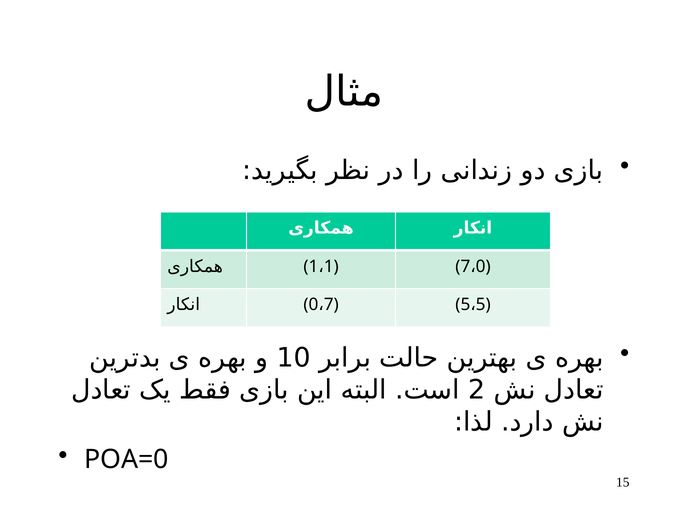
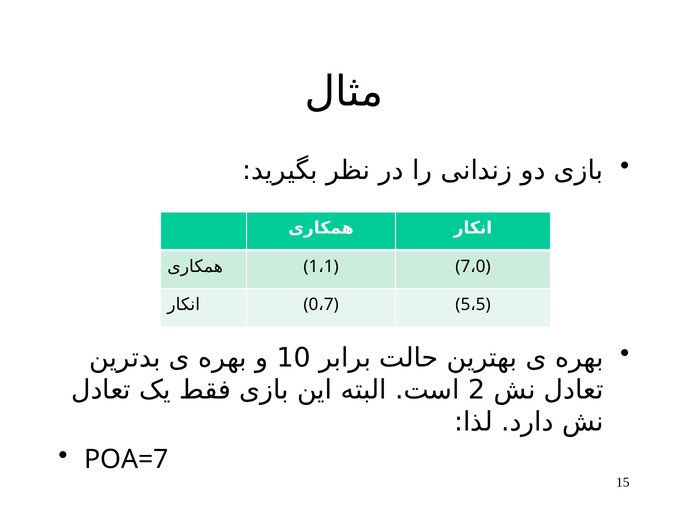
POA=0: POA=0 -> POA=7
